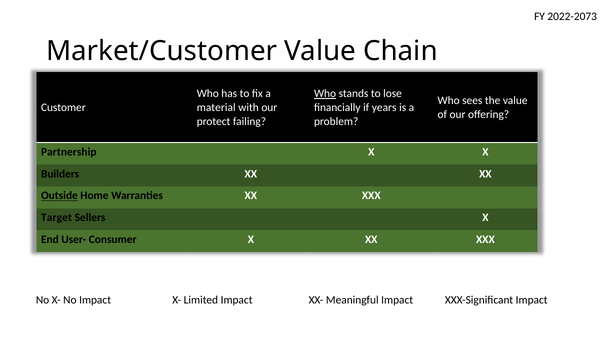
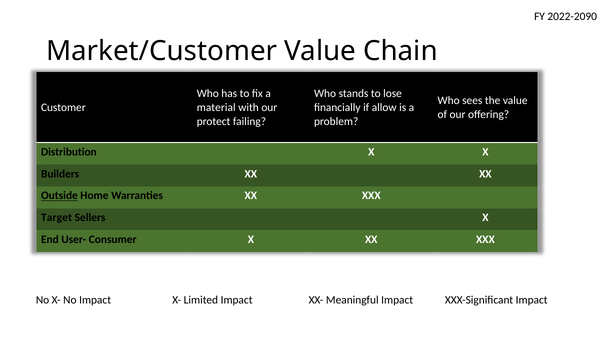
2022-2073: 2022-2073 -> 2022-2090
Who at (325, 94) underline: present -> none
years: years -> allow
Partnership: Partnership -> Distribution
